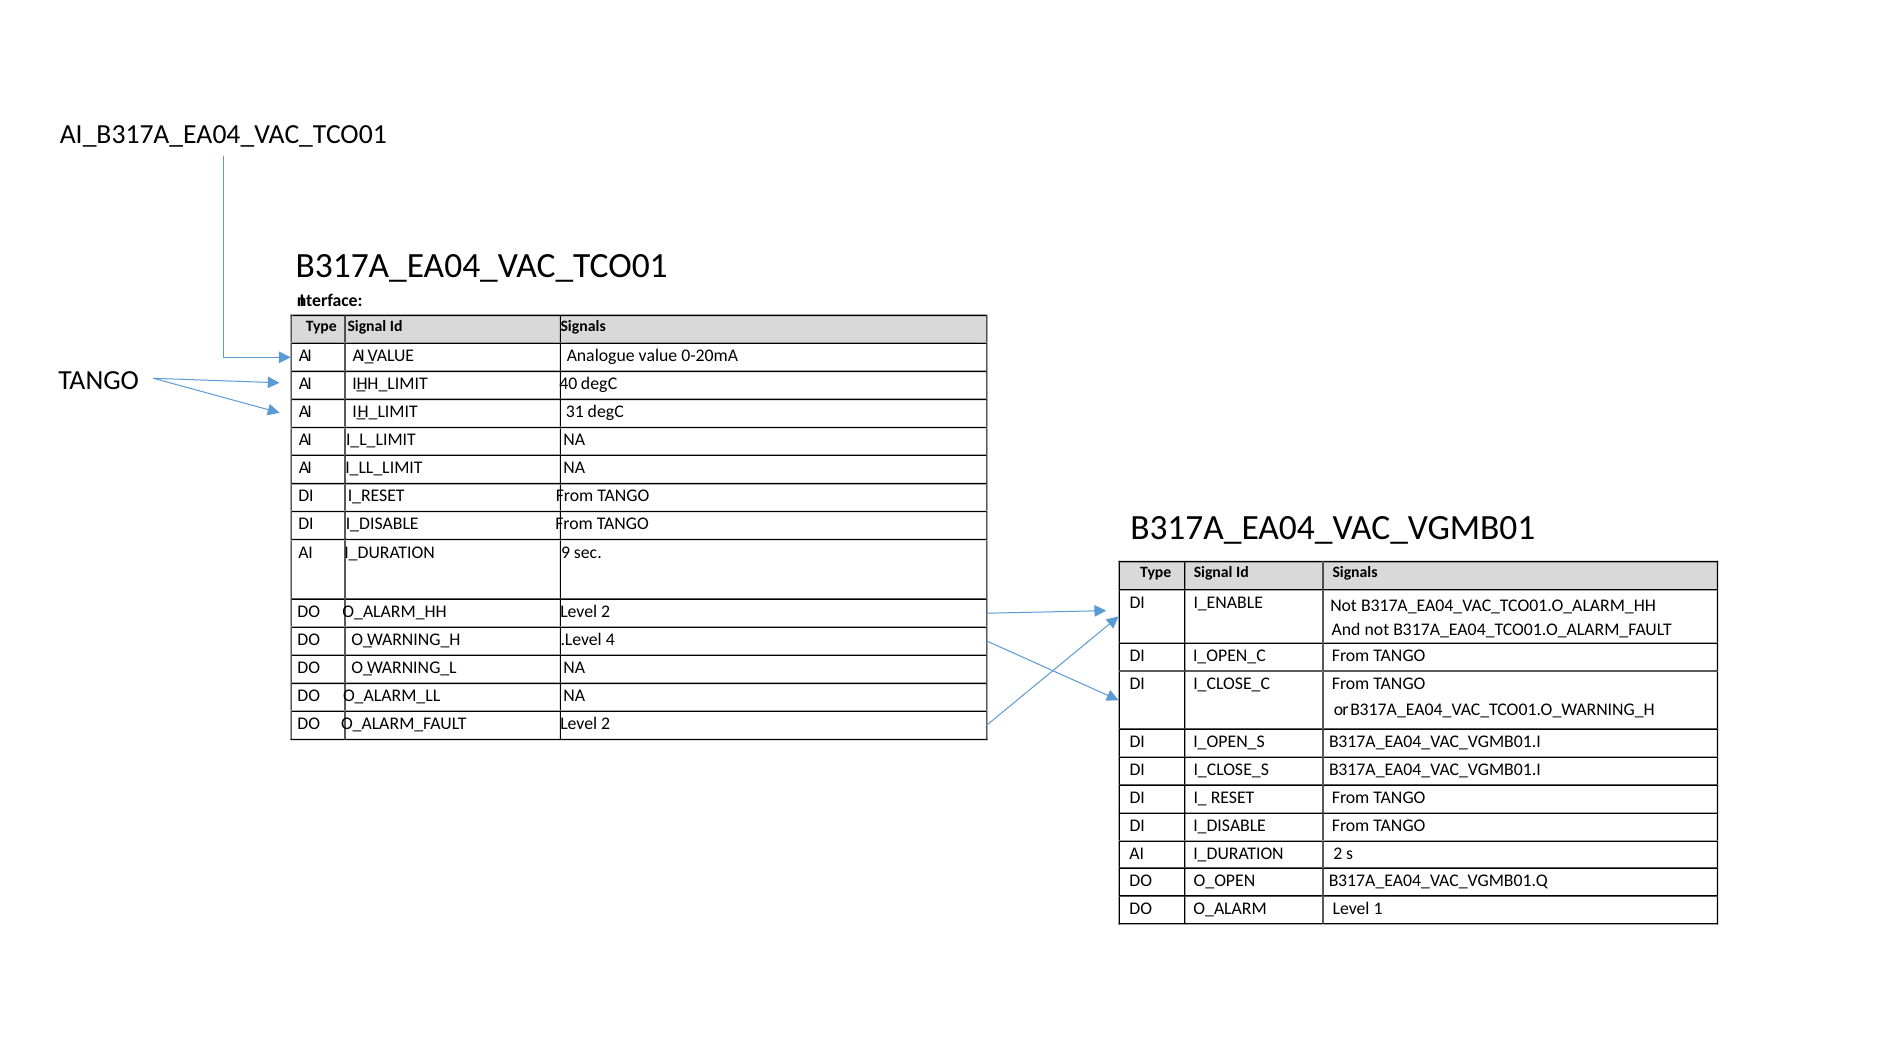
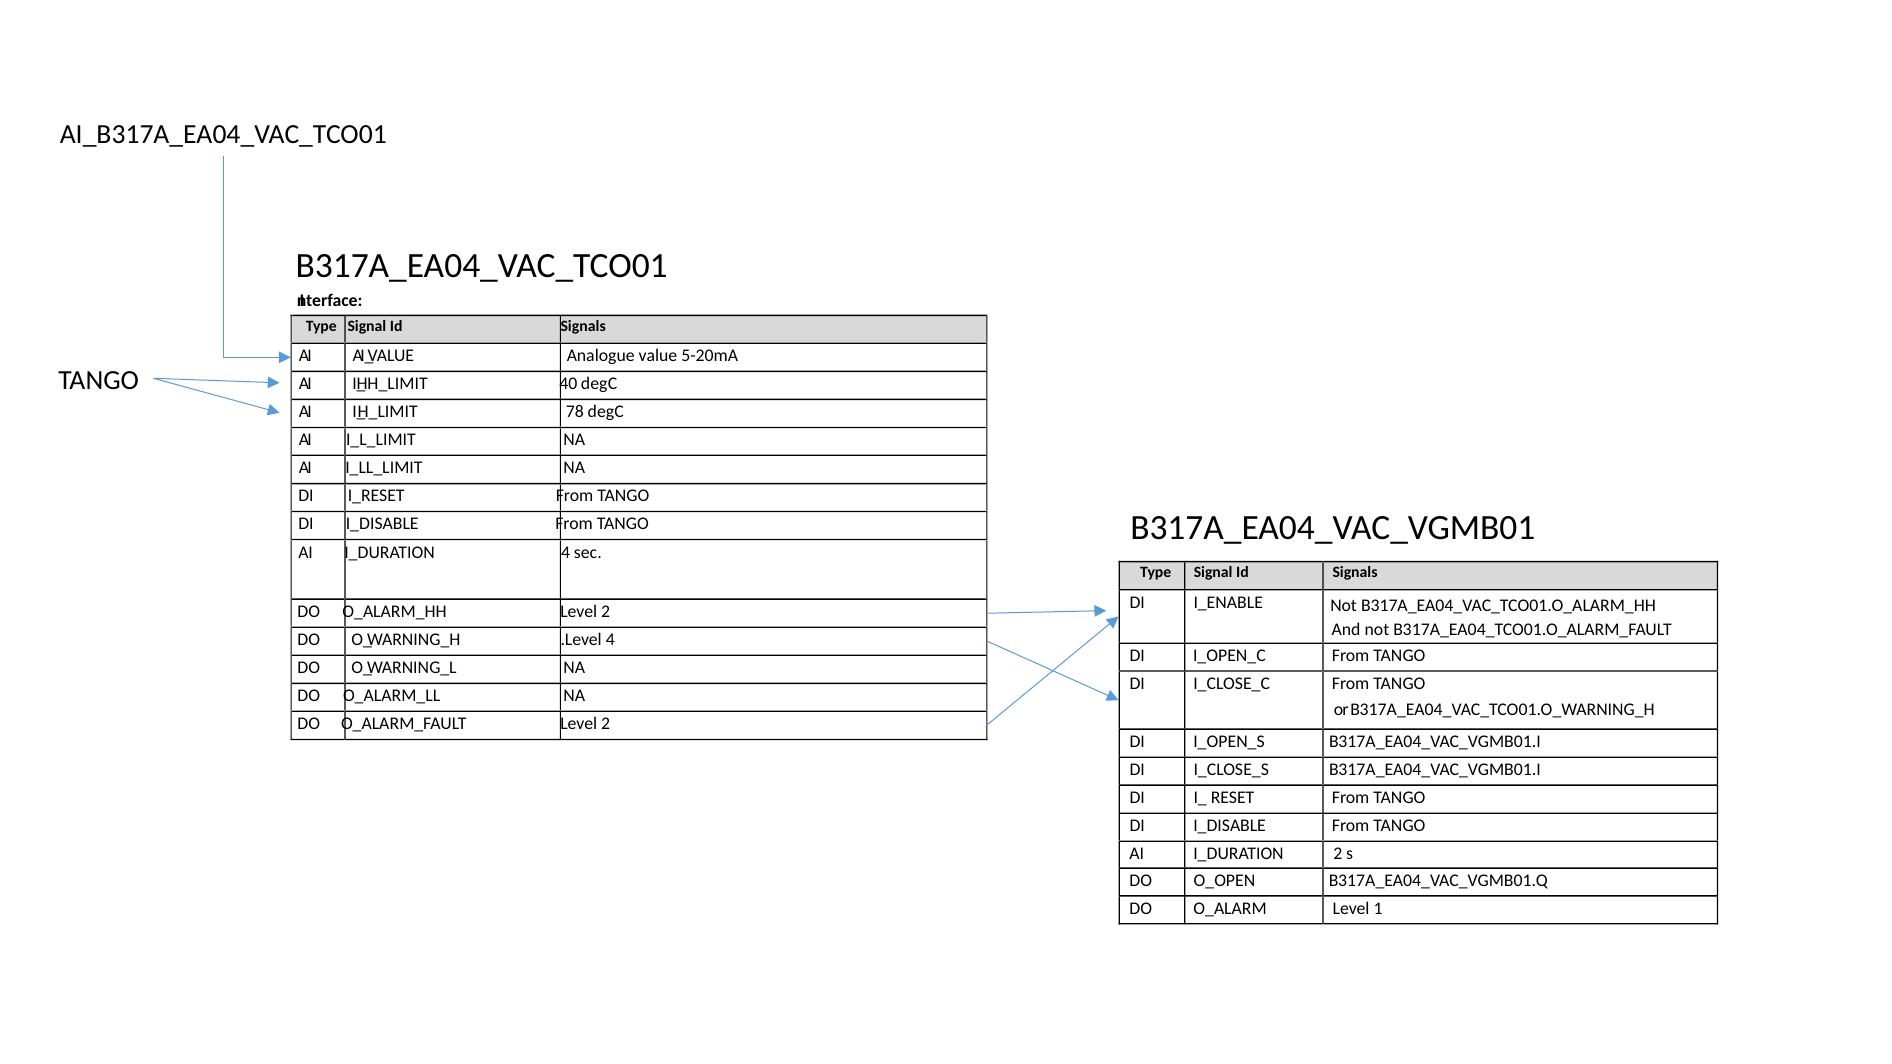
0-20mA: 0-20mA -> 5-20mA
31: 31 -> 78
I_DURATION 9: 9 -> 4
